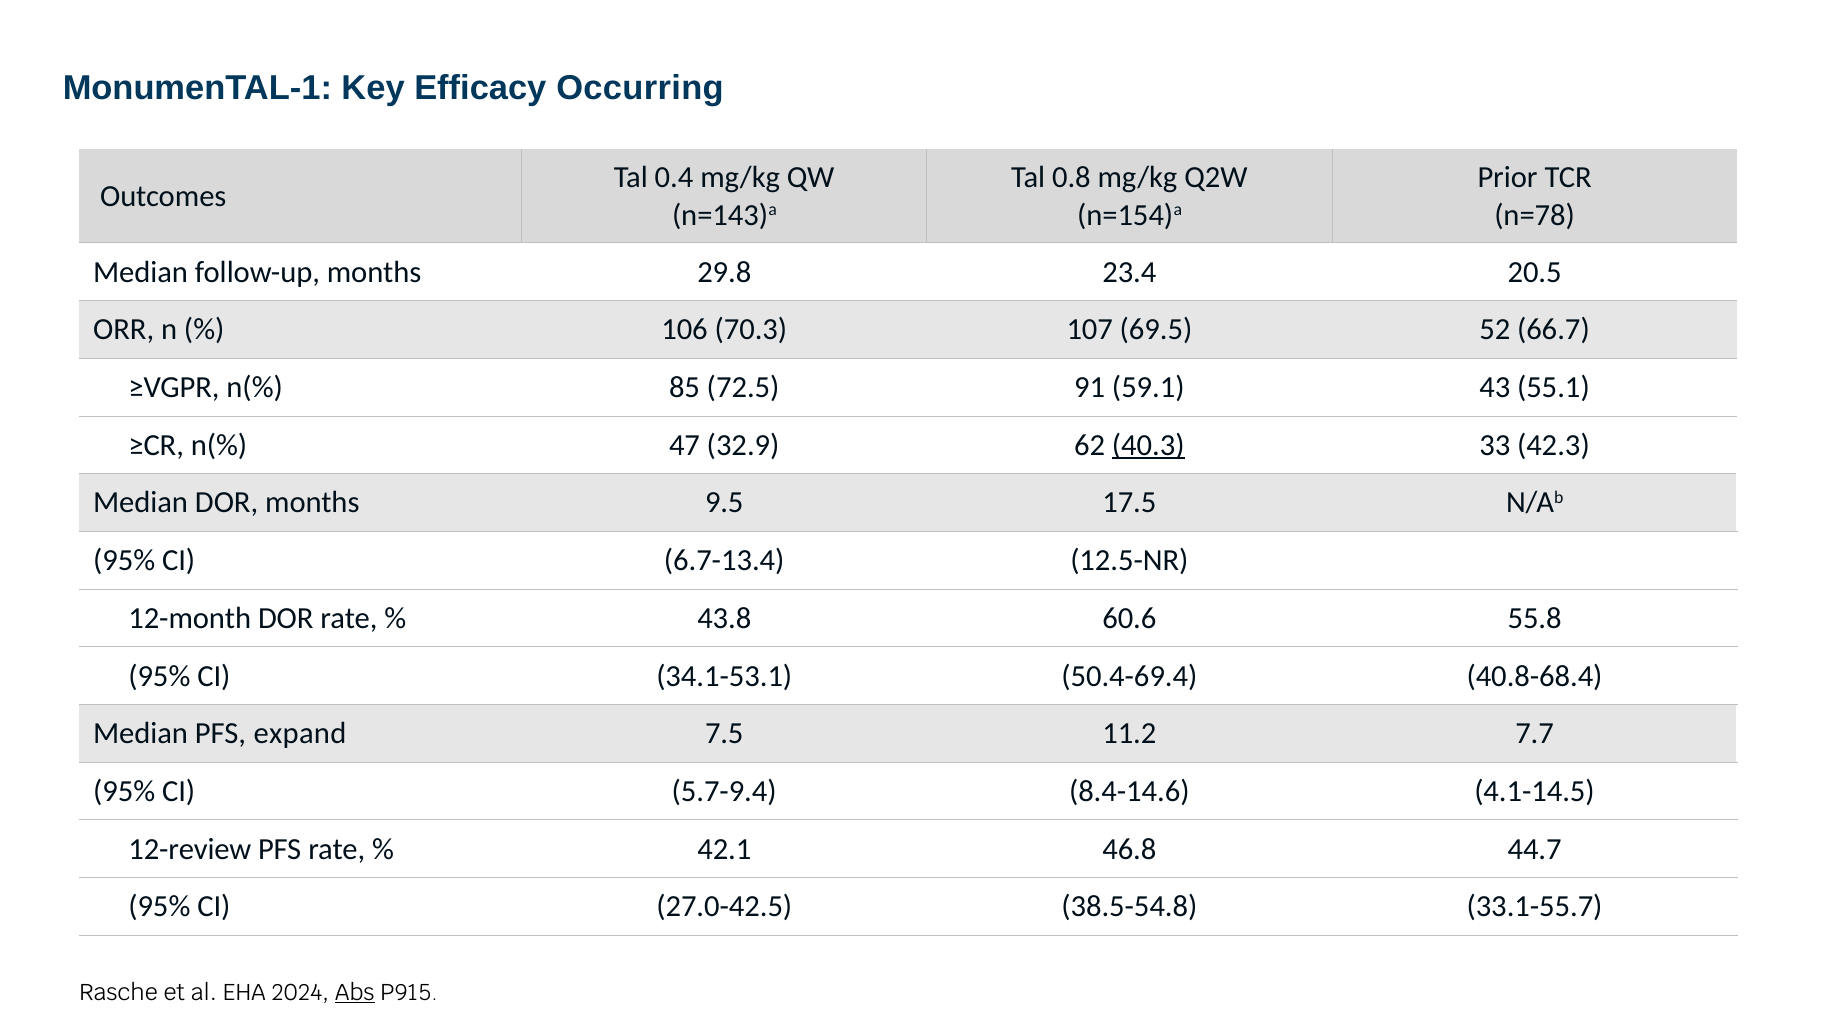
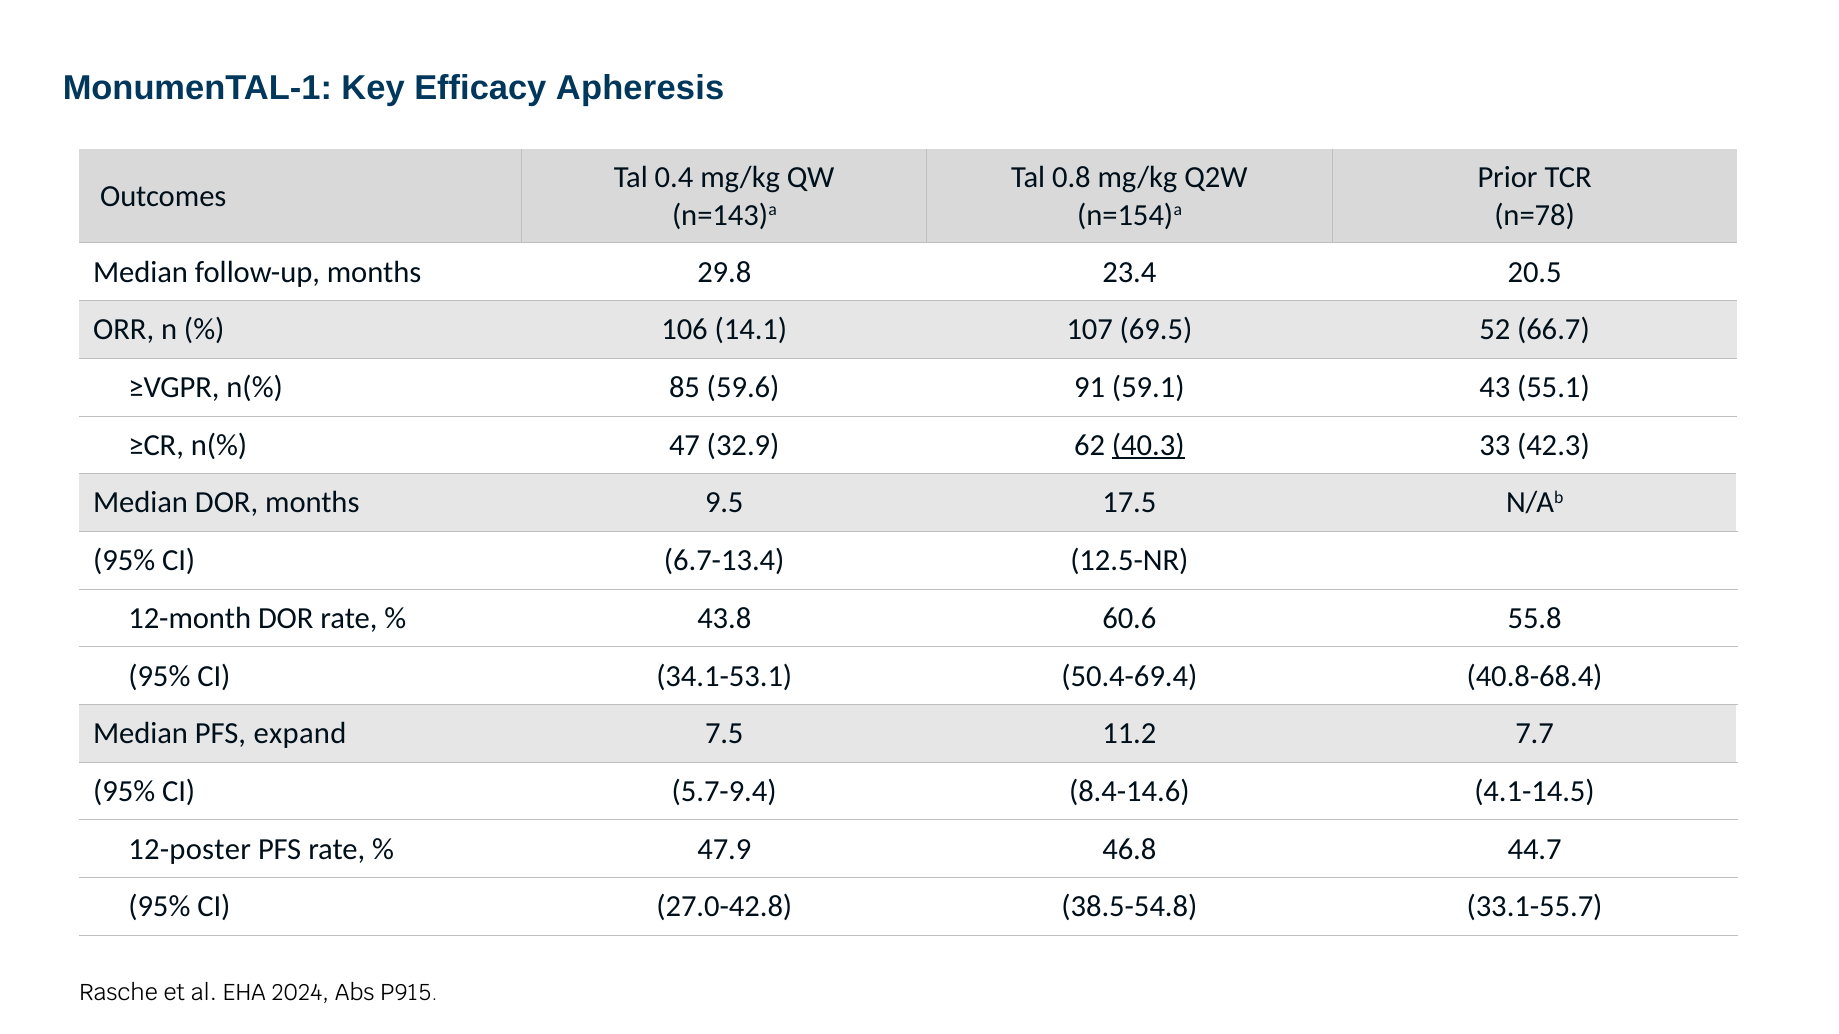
Occurring: Occurring -> Apheresis
70.3: 70.3 -> 14.1
72.5: 72.5 -> 59.6
12-review: 12-review -> 12-poster
42.1: 42.1 -> 47.9
27.0-42.5: 27.0-42.5 -> 27.0-42.8
Abs underline: present -> none
